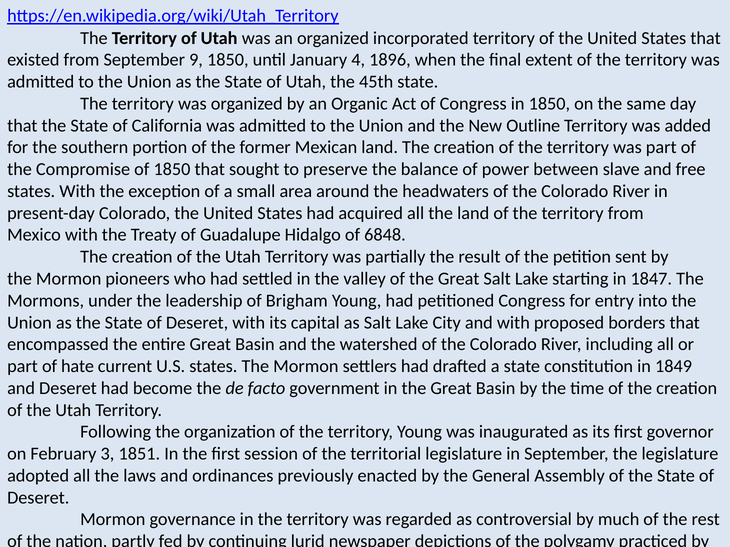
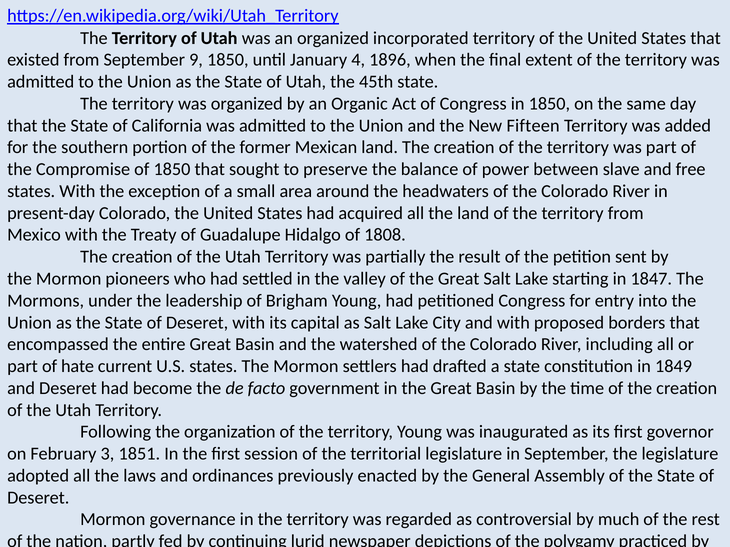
Outline: Outline -> Fifteen
6848: 6848 -> 1808
